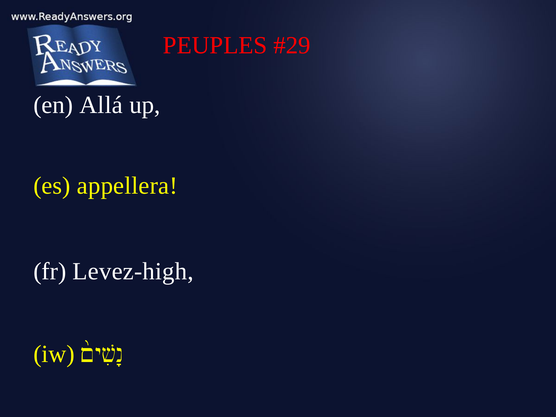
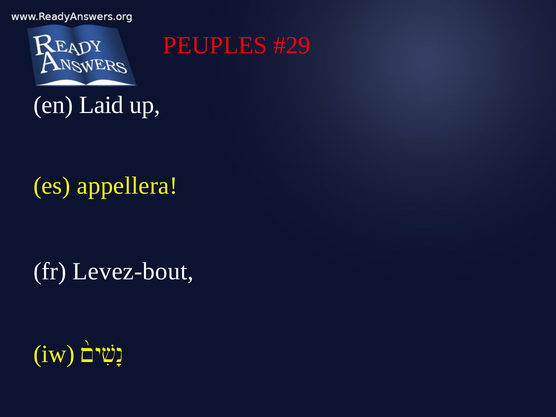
Allá: Allá -> Laid
Levez-high: Levez-high -> Levez-bout
